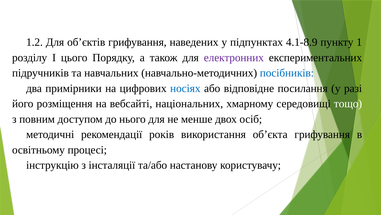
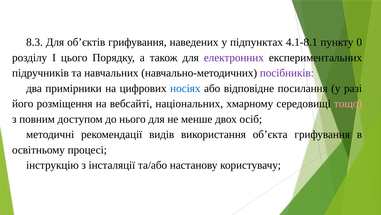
1.2: 1.2 -> 8.3
4.1-8.9: 4.1-8.9 -> 4.1-8.1
1: 1 -> 0
посібників colour: blue -> purple
тощо colour: white -> pink
років: років -> видів
